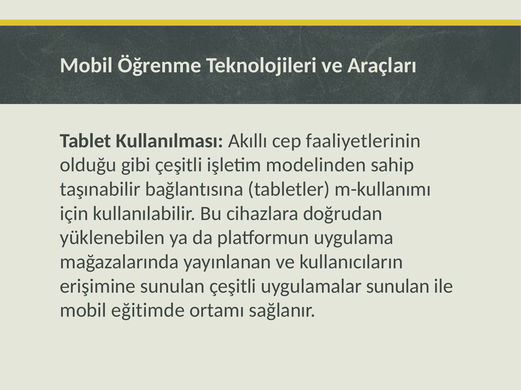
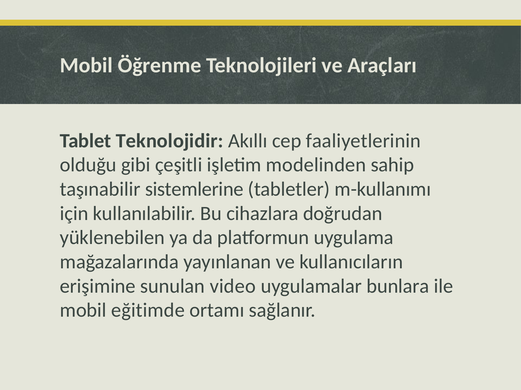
Kullanılması: Kullanılması -> Teknolojidir
bağlantısına: bağlantısına -> sistemlerine
sunulan çeşitli: çeşitli -> video
uygulamalar sunulan: sunulan -> bunlara
